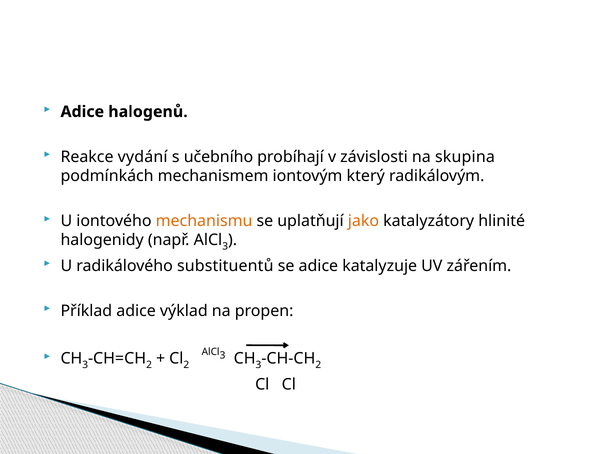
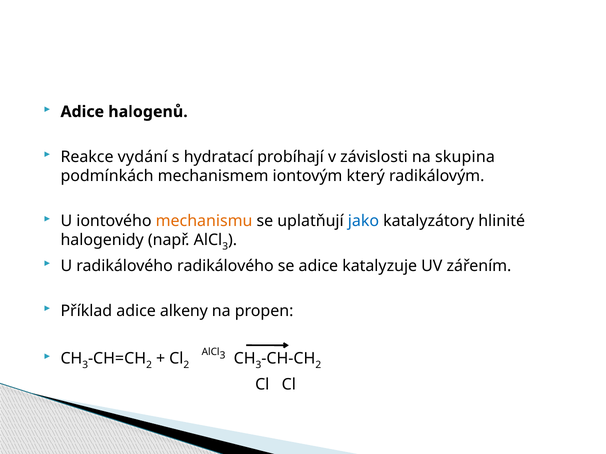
učebního: učebního -> hydratací
jako colour: orange -> blue
radikálového substituentů: substituentů -> radikálového
výklad: výklad -> alkeny
